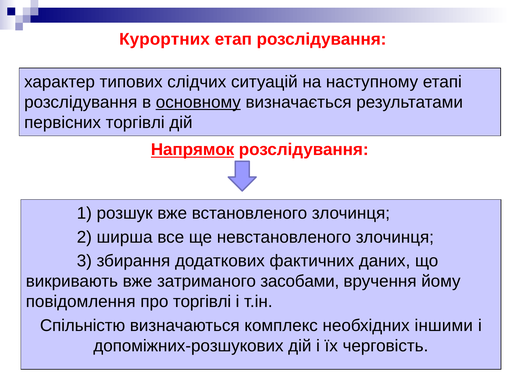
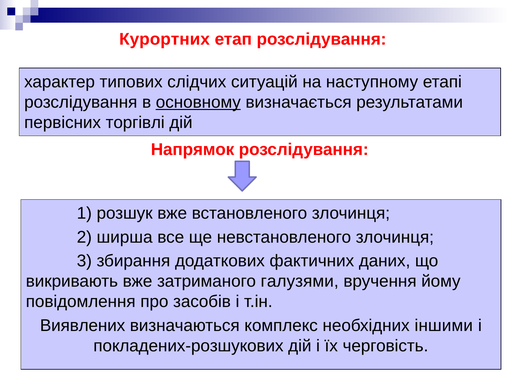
Напрямок underline: present -> none
засобами: засобами -> галузями
про торгівлі: торгівлі -> засобів
Спільністю: Спільністю -> Виявлених
допоміжних-розшукових: допоміжних-розшукових -> покладених-розшукових
